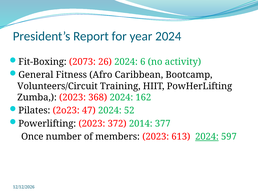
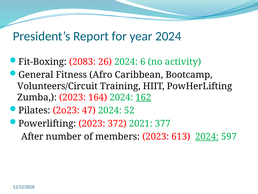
2073: 2073 -> 2083
368: 368 -> 164
162 underline: none -> present
2014: 2014 -> 2021
Once: Once -> After
